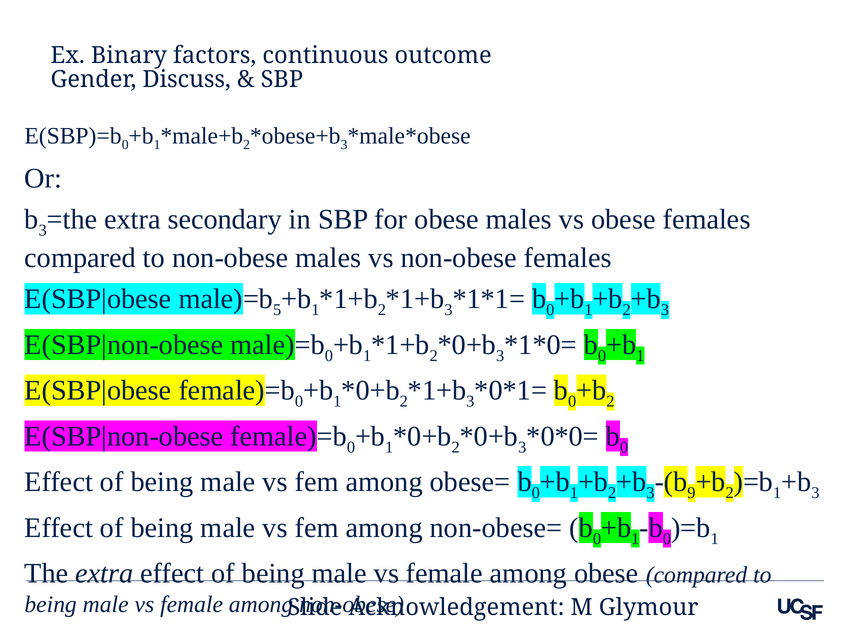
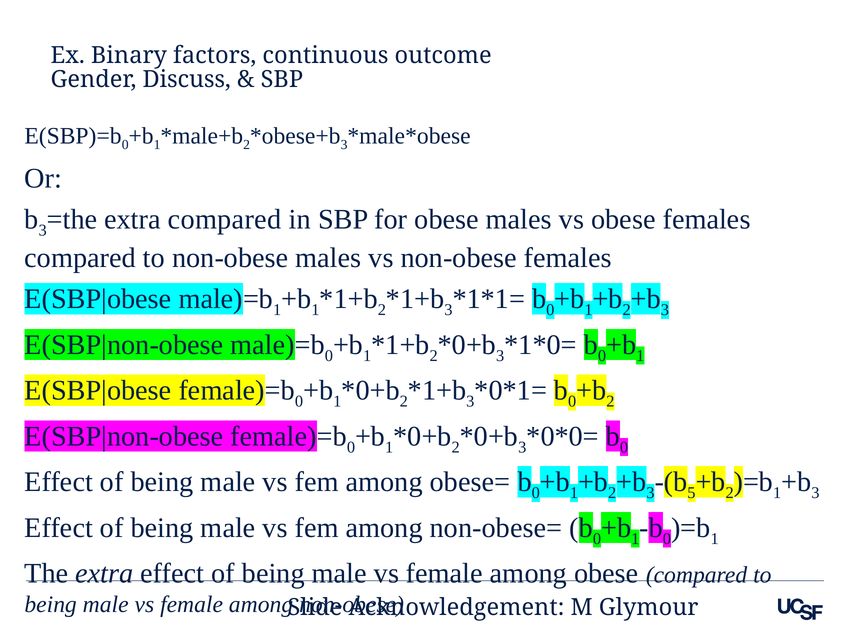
extra secondary: secondary -> compared
5 at (277, 310): 5 -> 1
9: 9 -> 5
